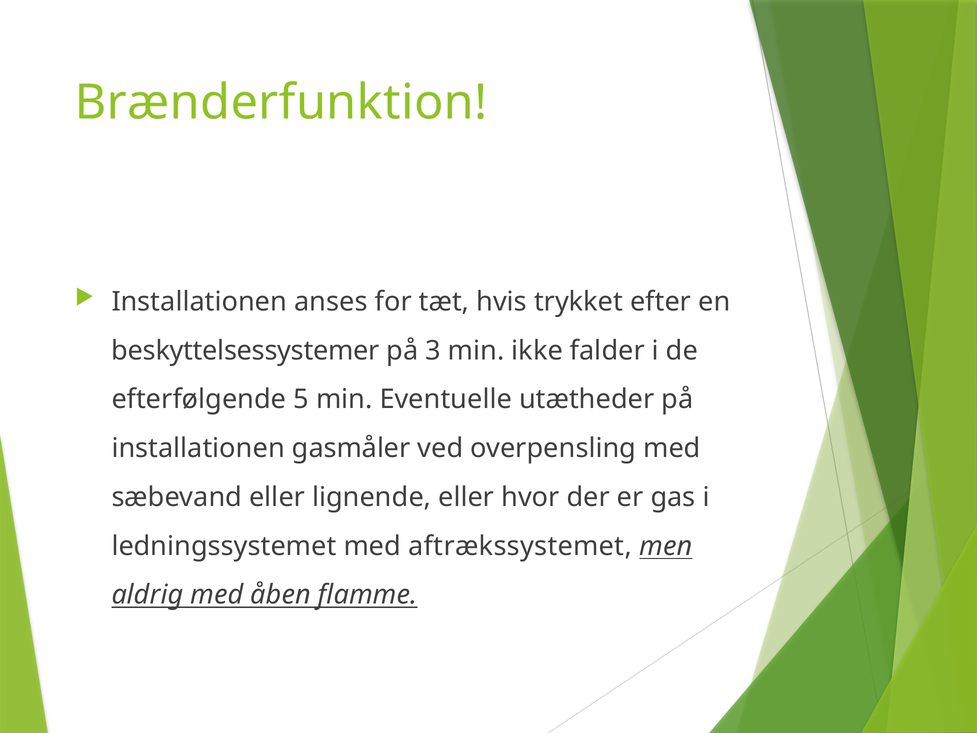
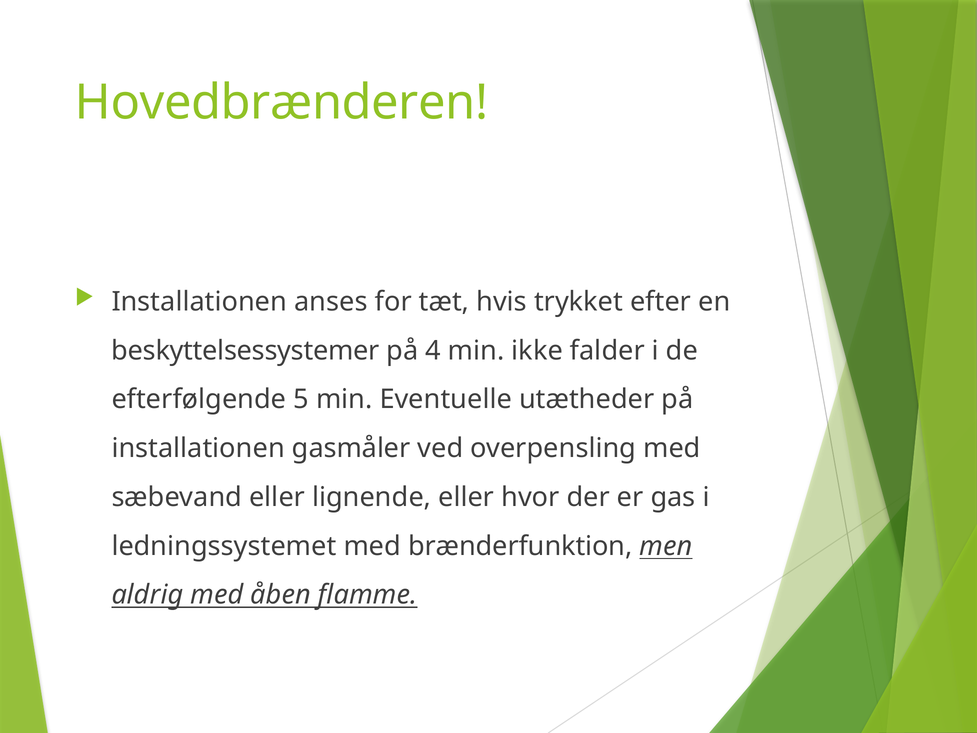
Brænderfunktion: Brænderfunktion -> Hovedbrænderen
3: 3 -> 4
aftrækssystemet: aftrækssystemet -> brænderfunktion
